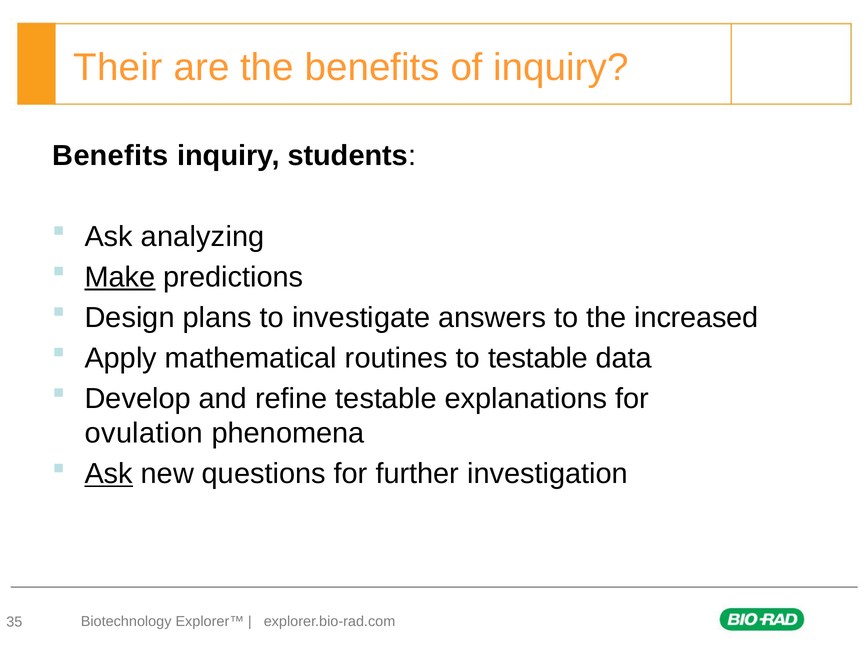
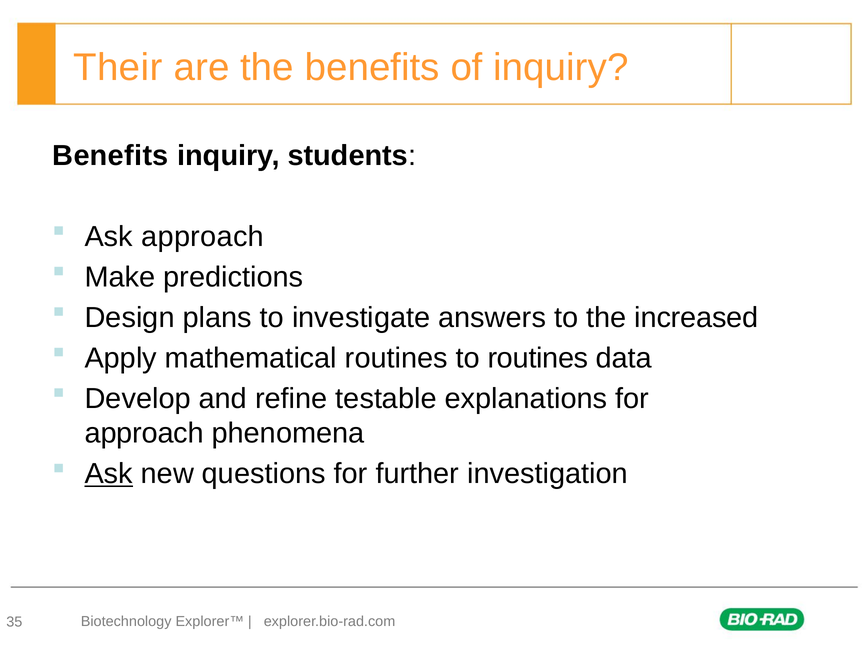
Ask analyzing: analyzing -> approach
Make underline: present -> none
to testable: testable -> routines
ovulation at (144, 433): ovulation -> approach
